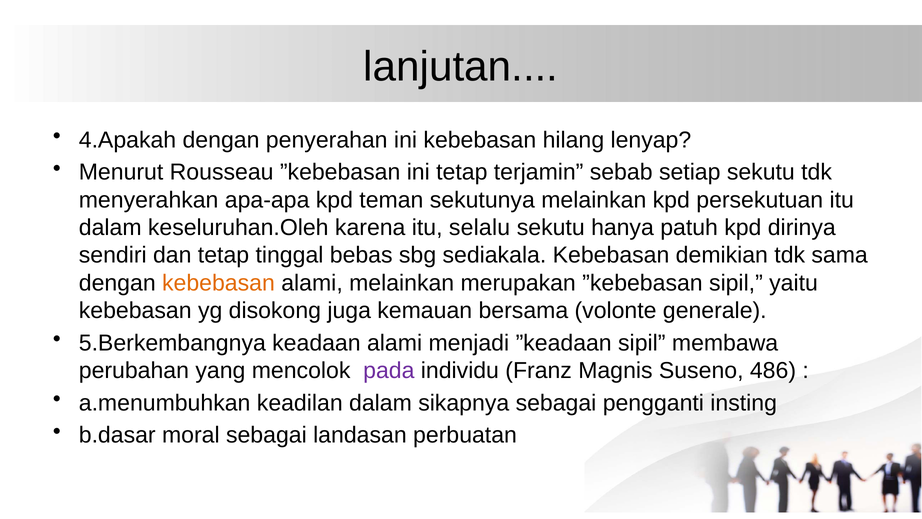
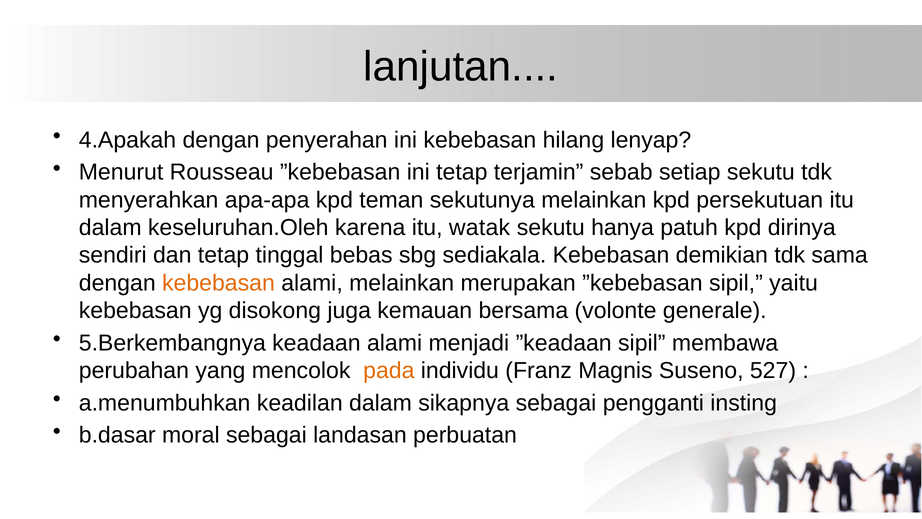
selalu: selalu -> watak
pada colour: purple -> orange
486: 486 -> 527
